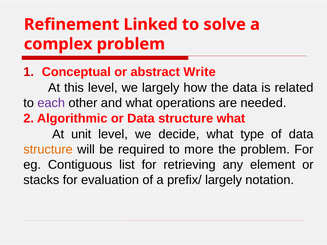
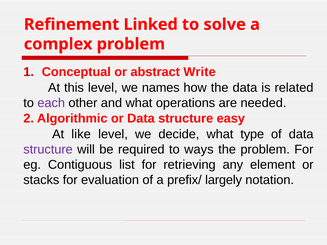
we largely: largely -> names
structure what: what -> easy
unit: unit -> like
structure at (48, 150) colour: orange -> purple
more: more -> ways
